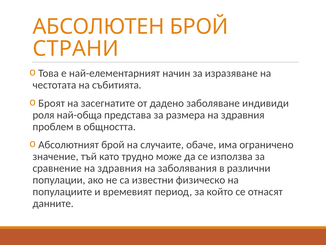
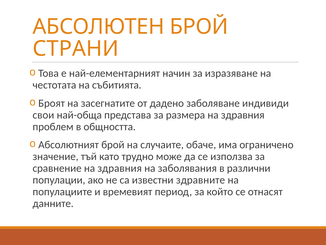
роля: роля -> свои
физическо: физическо -> здравните
